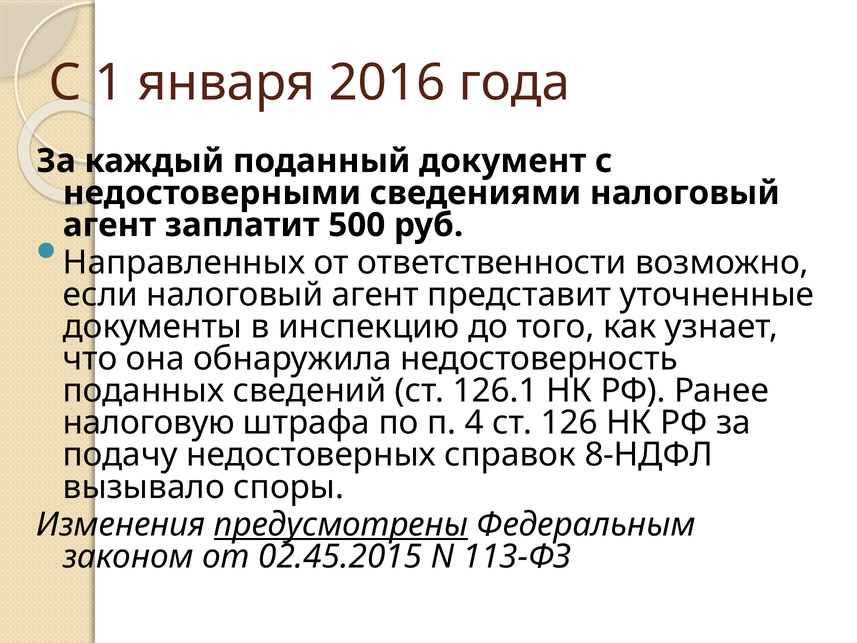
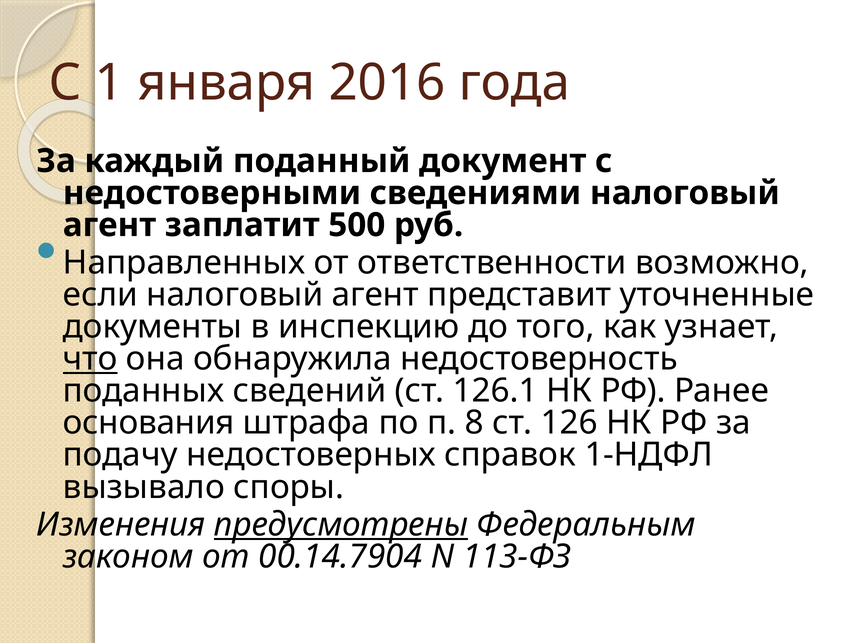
что underline: none -> present
налоговую: налоговую -> основания
4: 4 -> 8
8-НДФЛ: 8-НДФЛ -> 1-НДФЛ
02.45.2015: 02.45.2015 -> 00.14.7904
